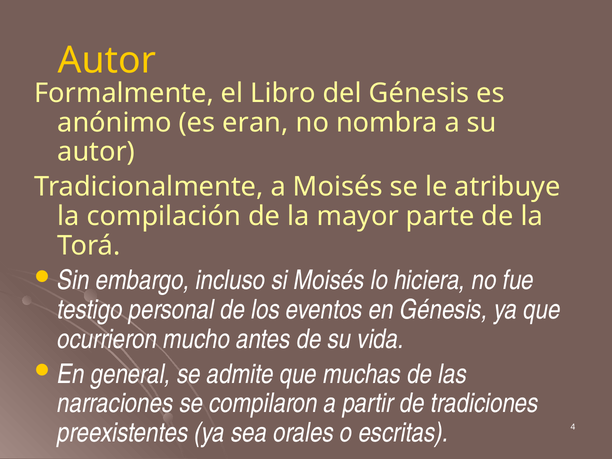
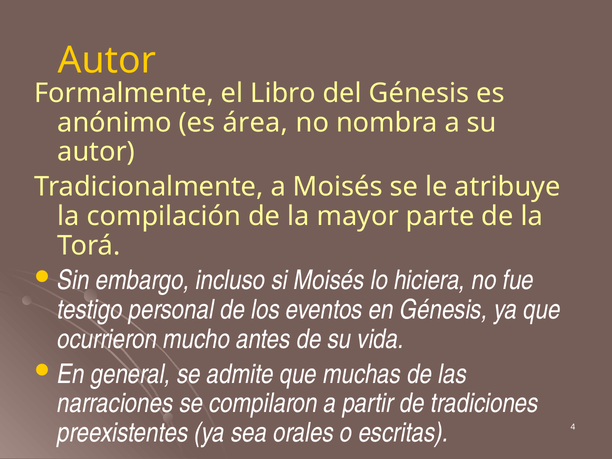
eran: eran -> área
